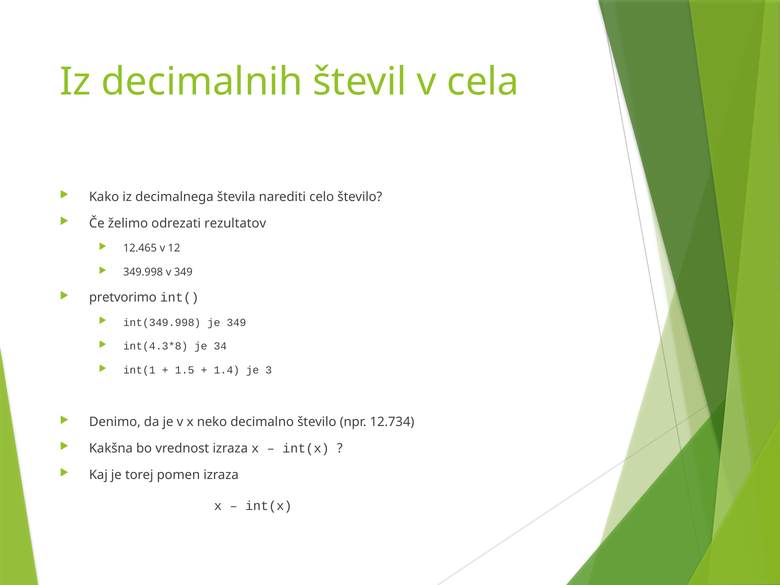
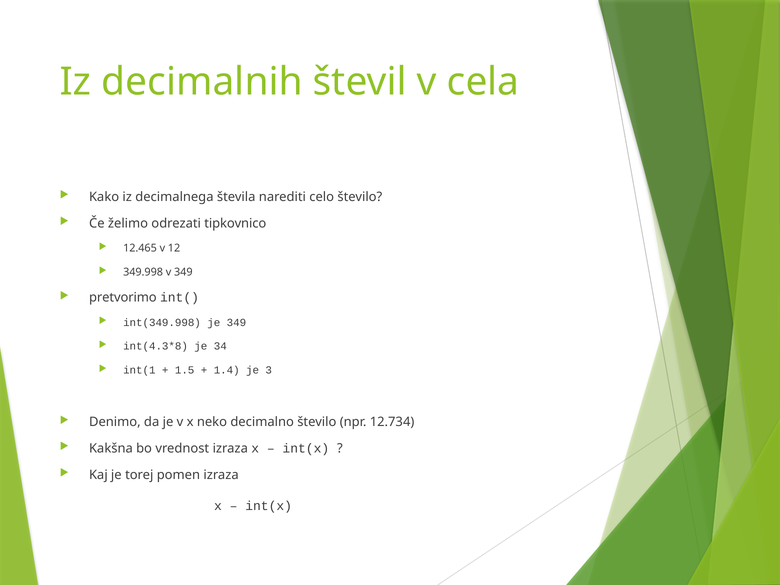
rezultatov: rezultatov -> tipkovnico
